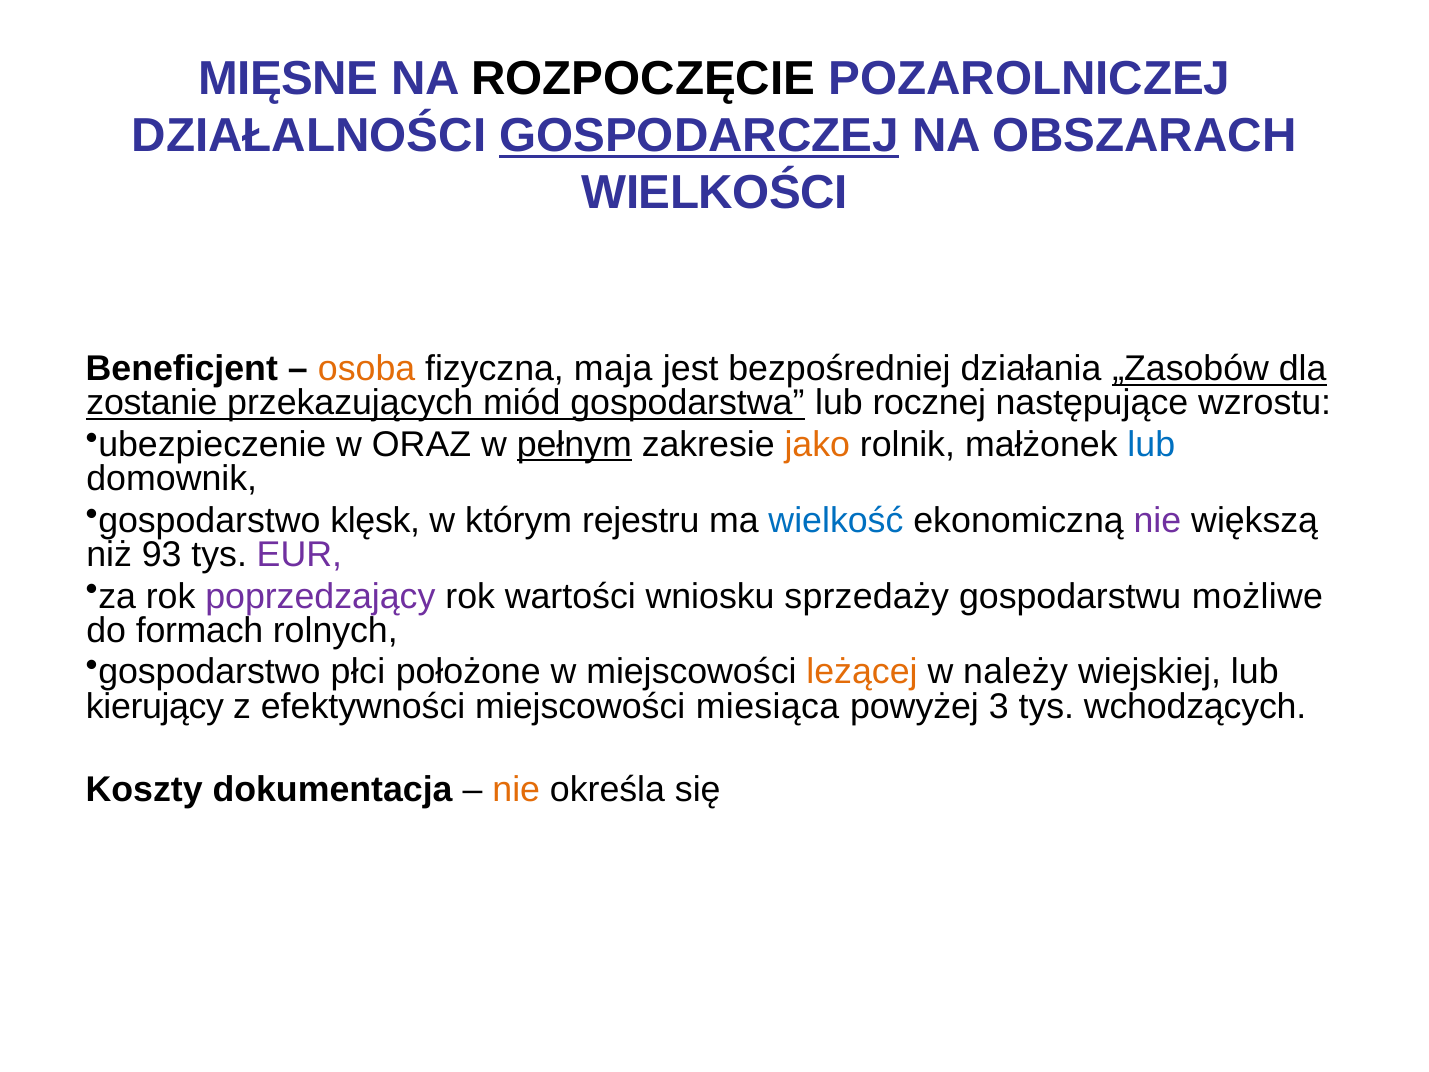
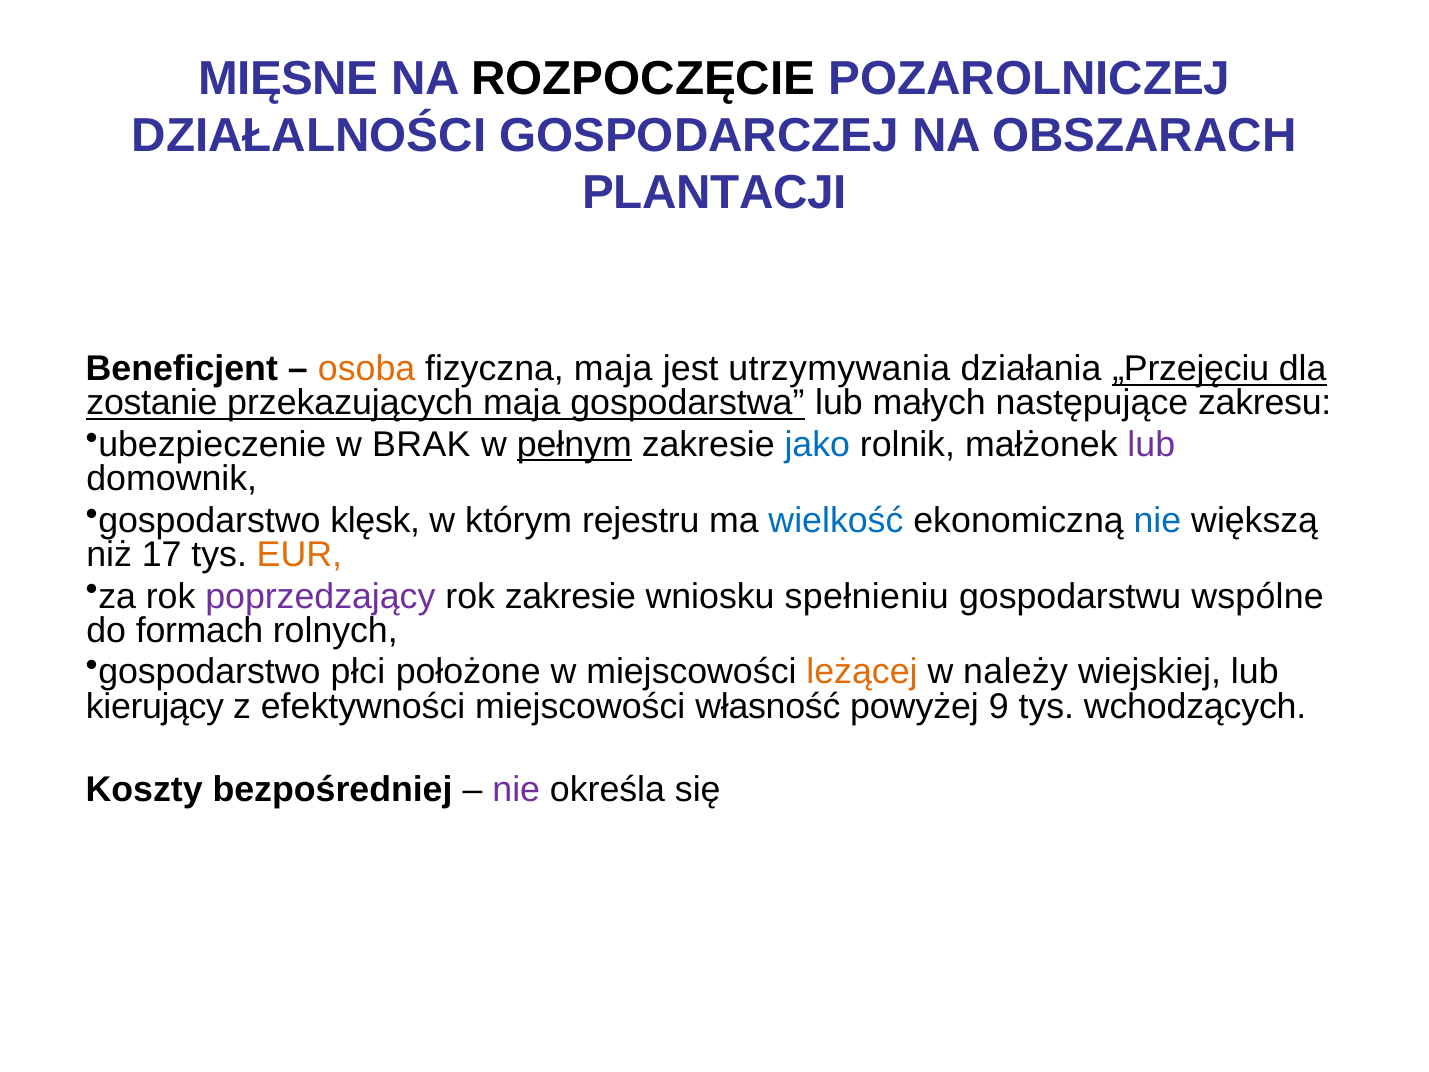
GOSPODARCZEJ underline: present -> none
WIELKOŚCI: WIELKOŚCI -> PLANTACJI
bezpośredniej: bezpośredniej -> utrzymywania
„Zasobów: „Zasobów -> „Przejęciu
przekazujących miód: miód -> maja
rocznej: rocznej -> małych
wzrostu: wzrostu -> zakresu
ORAZ: ORAZ -> BRAK
jako colour: orange -> blue
lub at (1151, 445) colour: blue -> purple
nie at (1157, 520) colour: purple -> blue
93: 93 -> 17
EUR colour: purple -> orange
rok wartości: wartości -> zakresie
sprzedaży: sprzedaży -> spełnieniu
możliwe: możliwe -> wspólne
miesiąca: miesiąca -> własność
3: 3 -> 9
dokumentacja: dokumentacja -> bezpośredniej
nie at (516, 789) colour: orange -> purple
